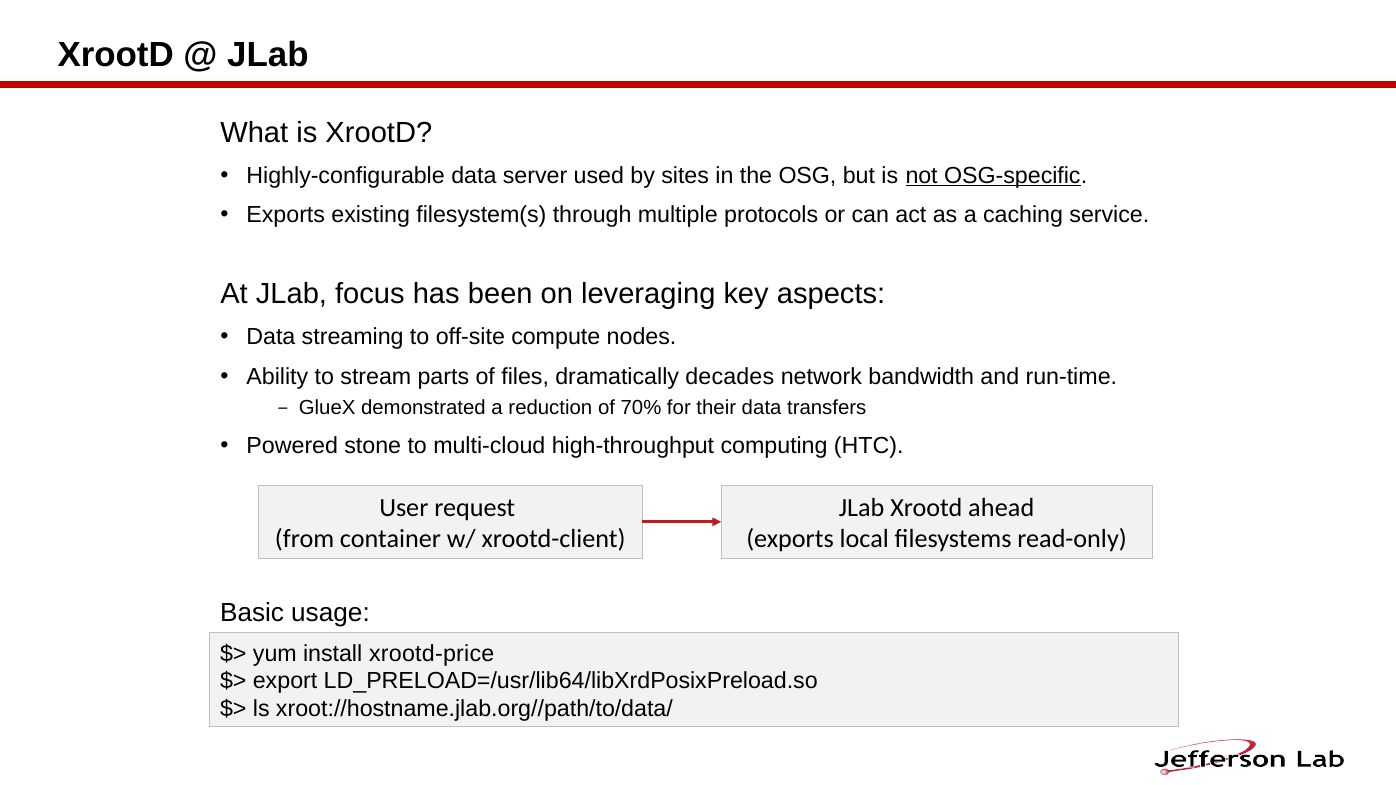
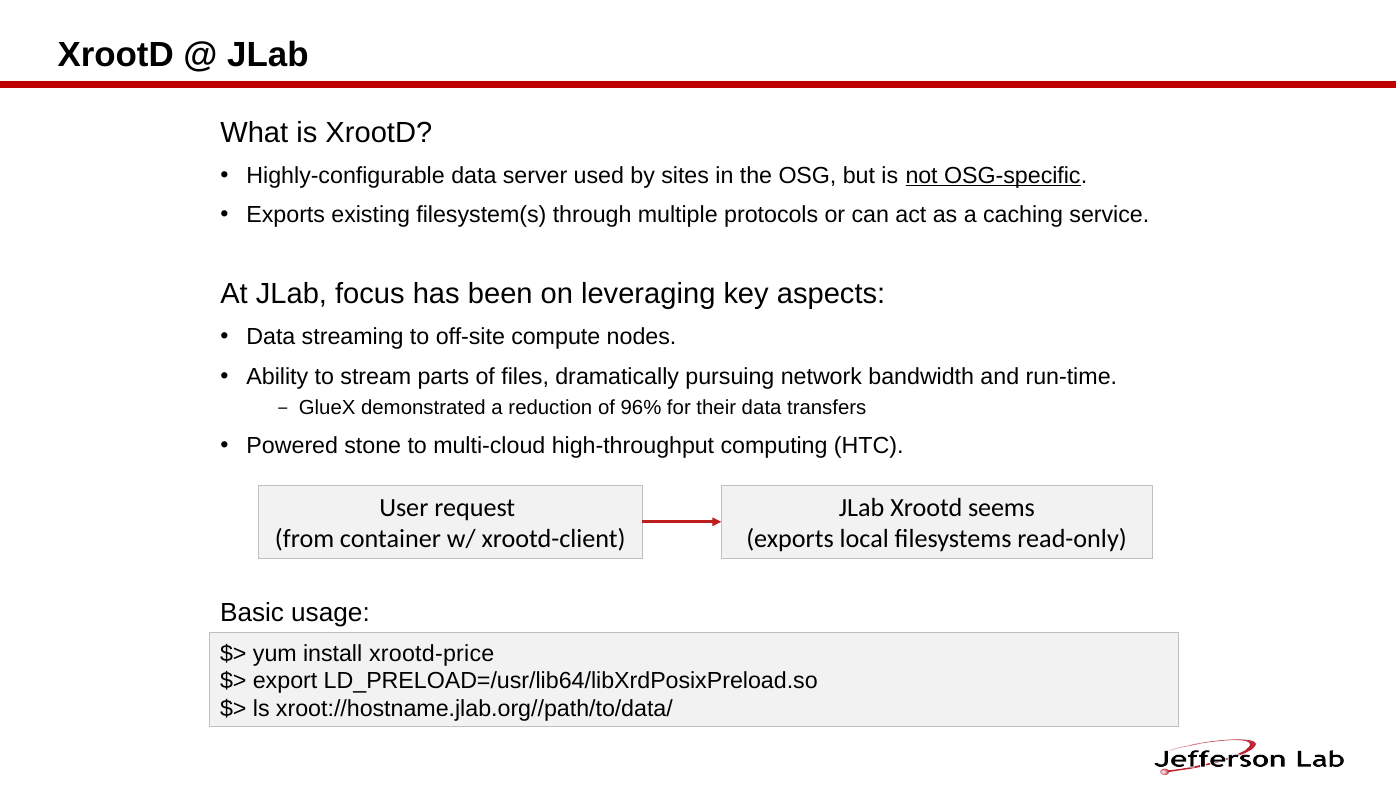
decades: decades -> pursuing
70%: 70% -> 96%
ahead: ahead -> seems
